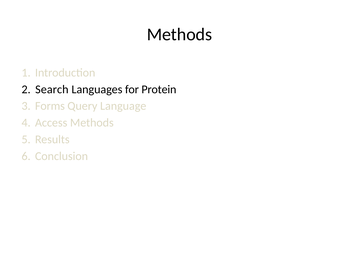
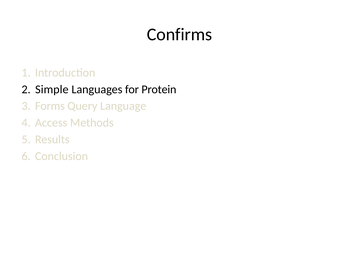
Methods at (179, 34): Methods -> Confirms
Search: Search -> Simple
